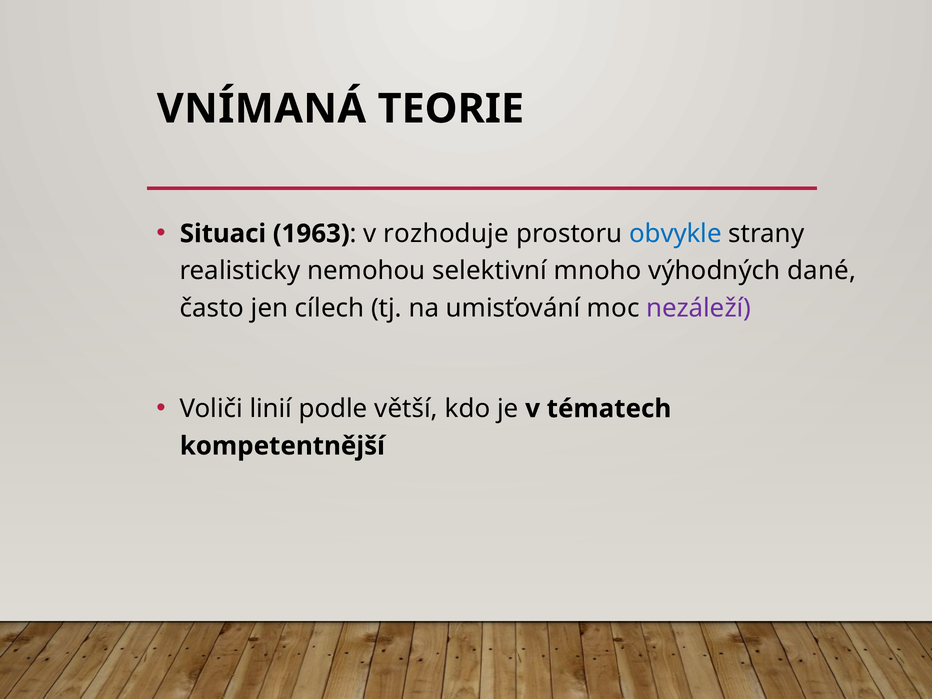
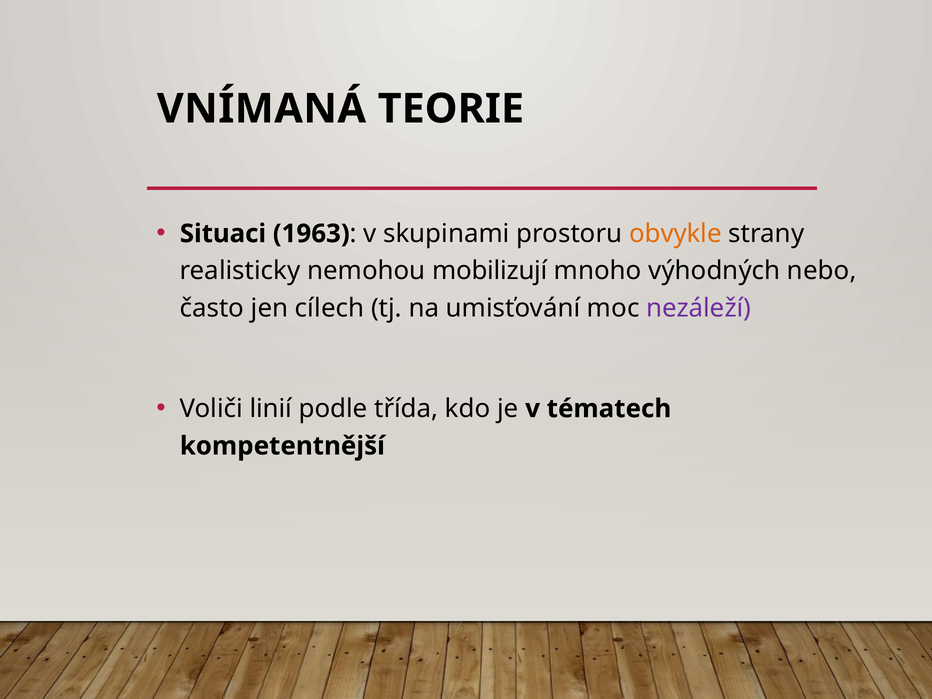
rozhoduje: rozhoduje -> skupinami
obvykle colour: blue -> orange
selektivní: selektivní -> mobilizují
dané: dané -> nebo
větší: větší -> třída
